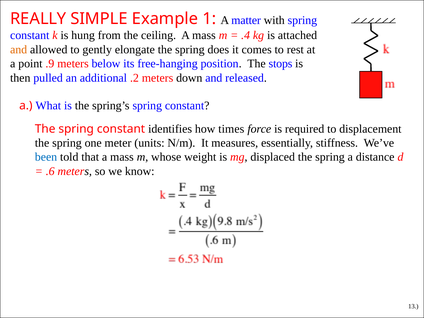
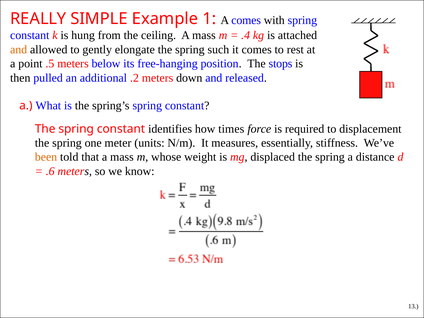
A matter: matter -> comes
does: does -> such
.9: .9 -> .5
been colour: blue -> orange
